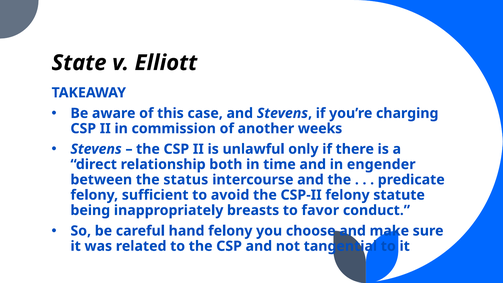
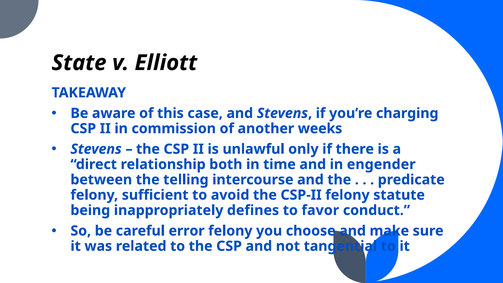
status: status -> telling
breasts: breasts -> defines
hand: hand -> error
